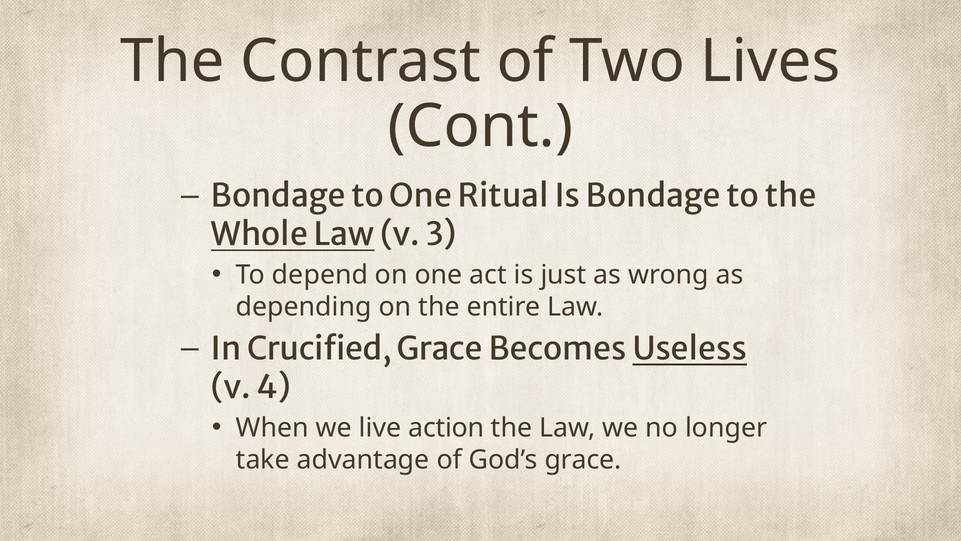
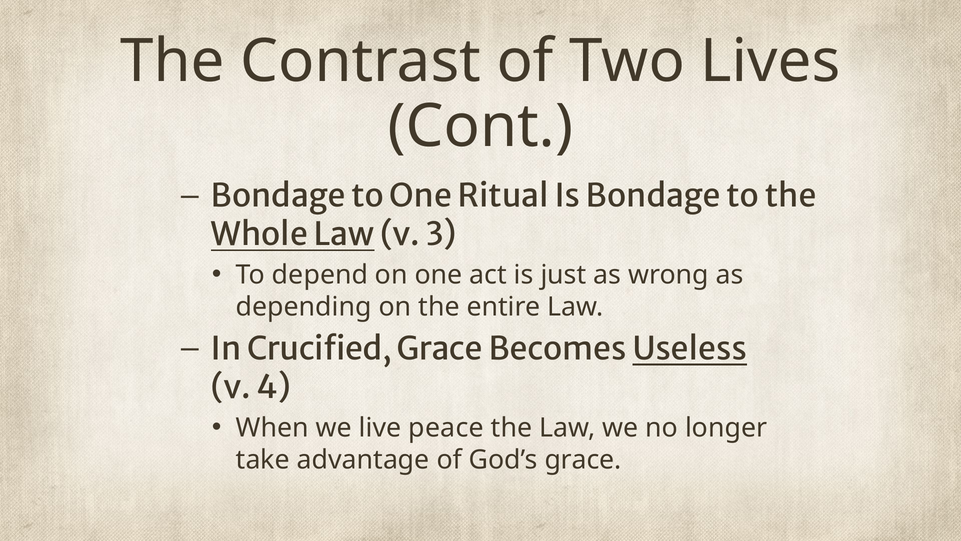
action: action -> peace
